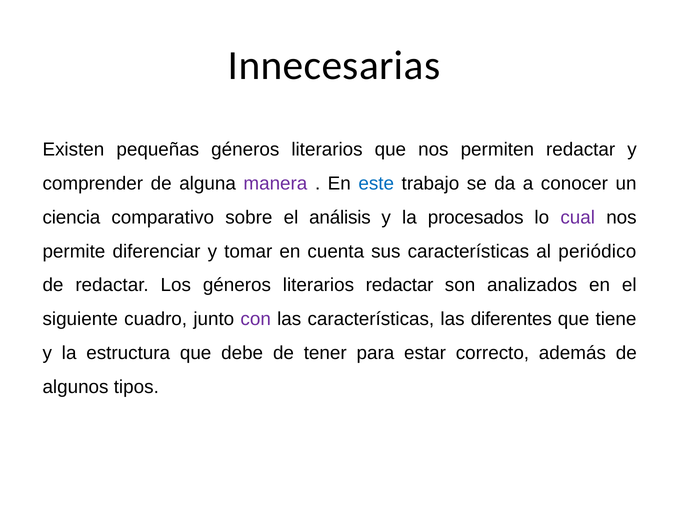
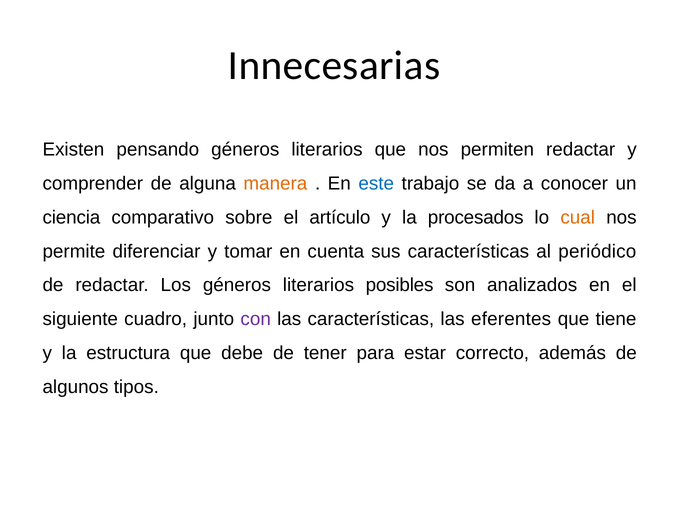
pequeñas: pequeñas -> pensando
manera colour: purple -> orange
análisis: análisis -> artículo
cual colour: purple -> orange
literarios redactar: redactar -> posibles
diferentes: diferentes -> eferentes
